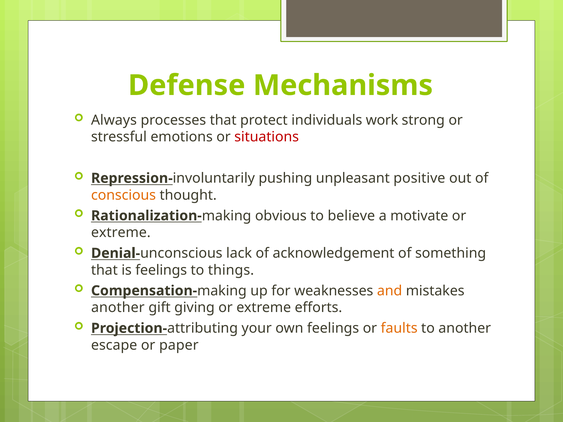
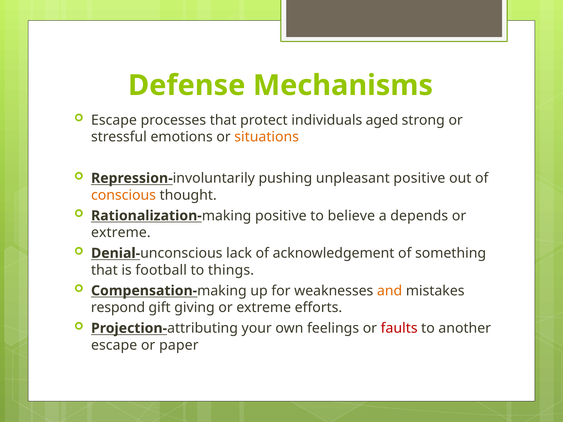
Always at (114, 120): Always -> Escape
work: work -> aged
situations colour: red -> orange
obvious at (281, 216): obvious -> positive
motivate: motivate -> depends
is feelings: feelings -> football
another at (118, 308): another -> respond
faults colour: orange -> red
